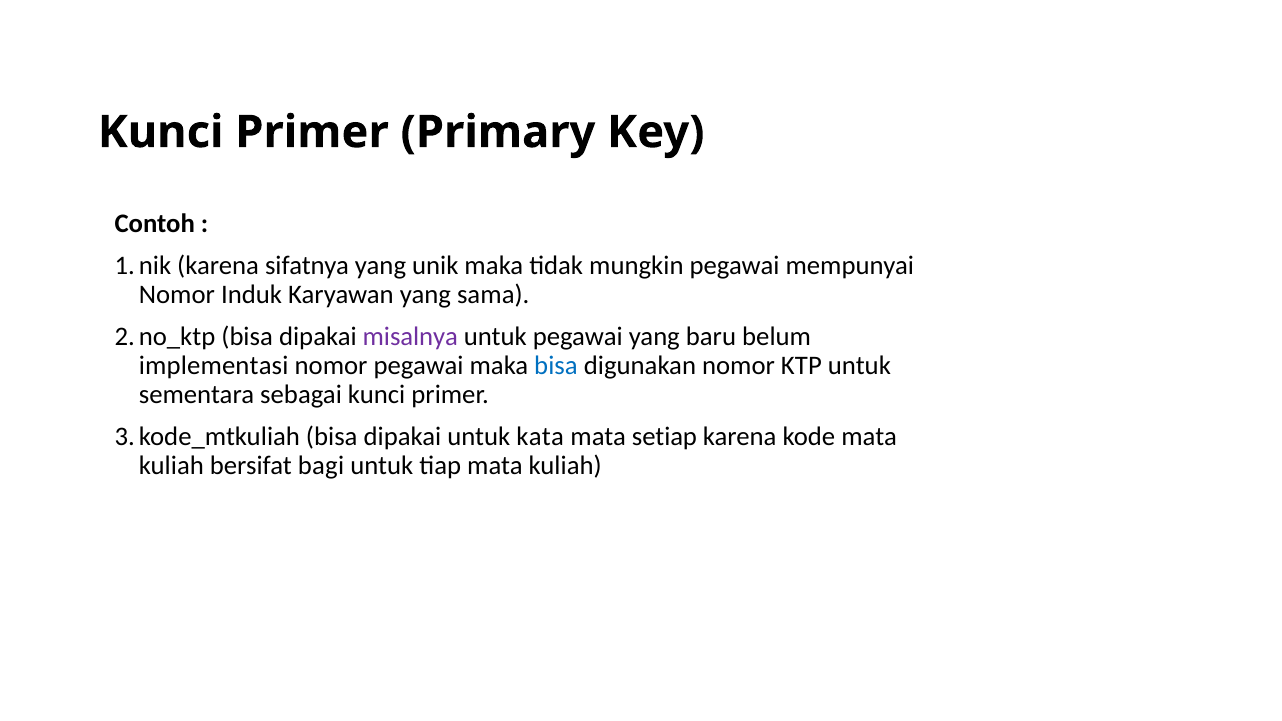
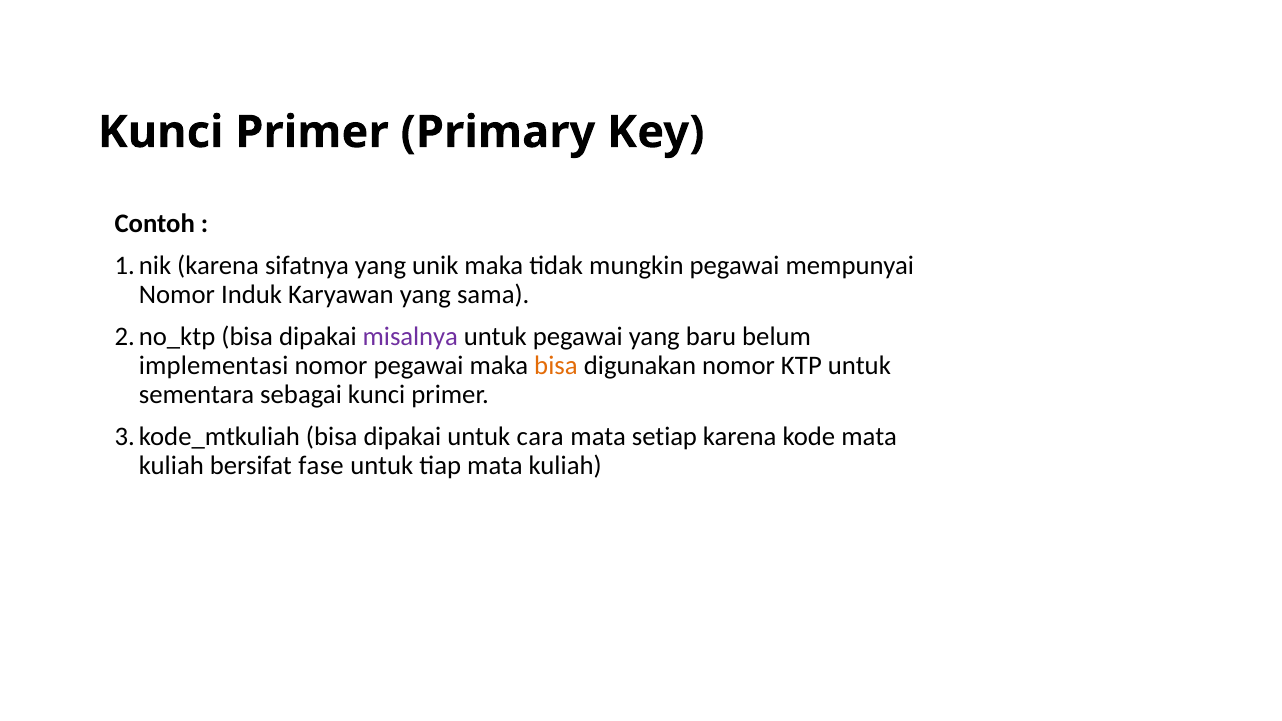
bisa at (556, 366) colour: blue -> orange
kata: kata -> cara
bagi: bagi -> fase
